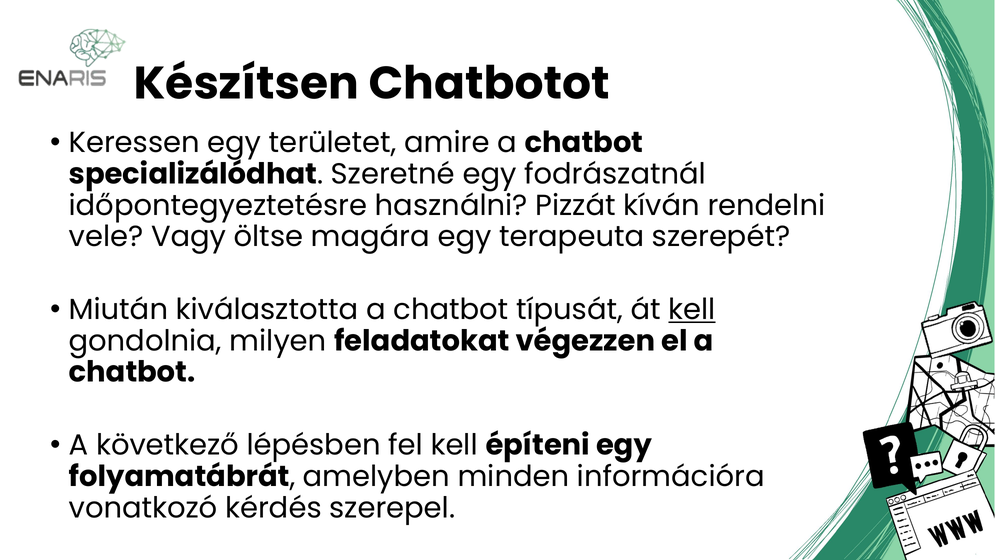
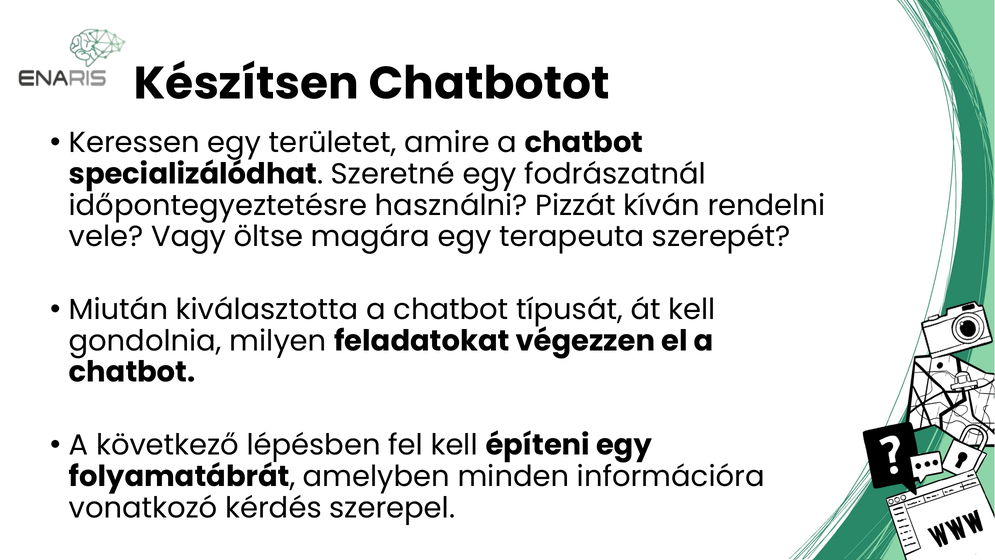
kell at (692, 310) underline: present -> none
